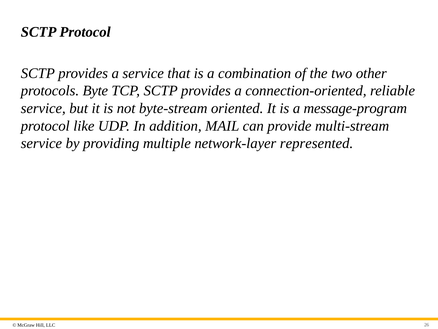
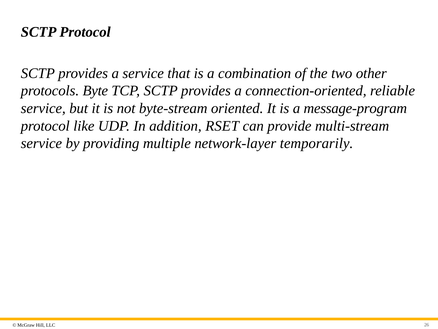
MAIL: MAIL -> RSET
represented: represented -> temporarily
